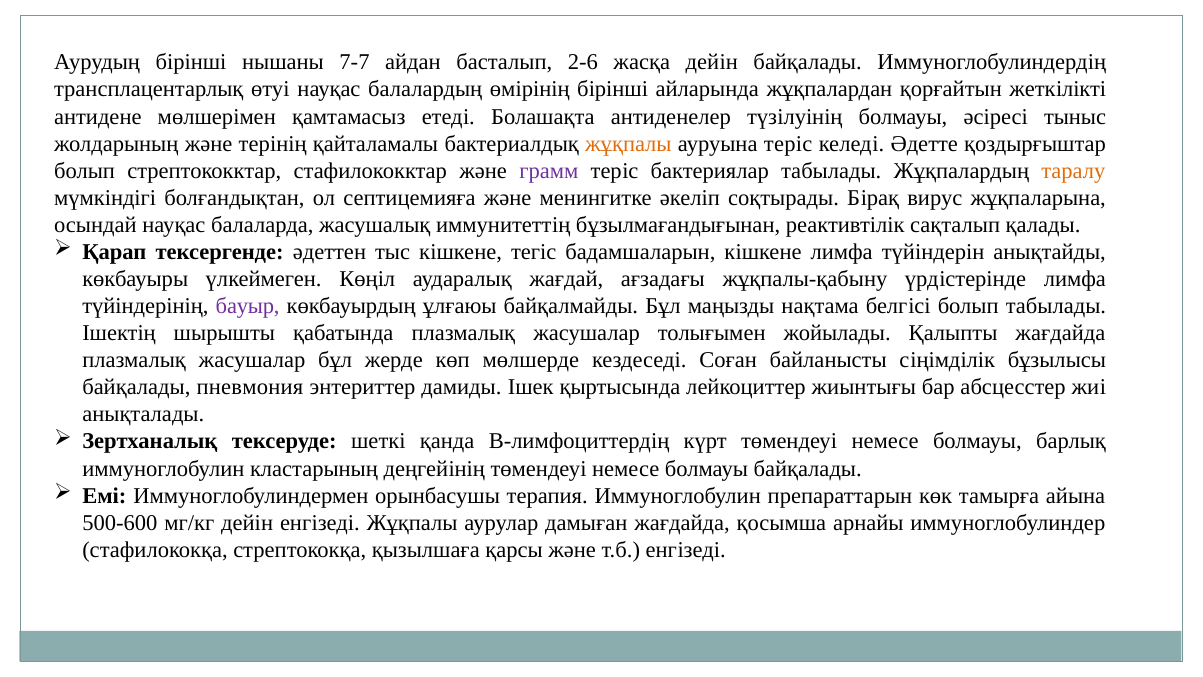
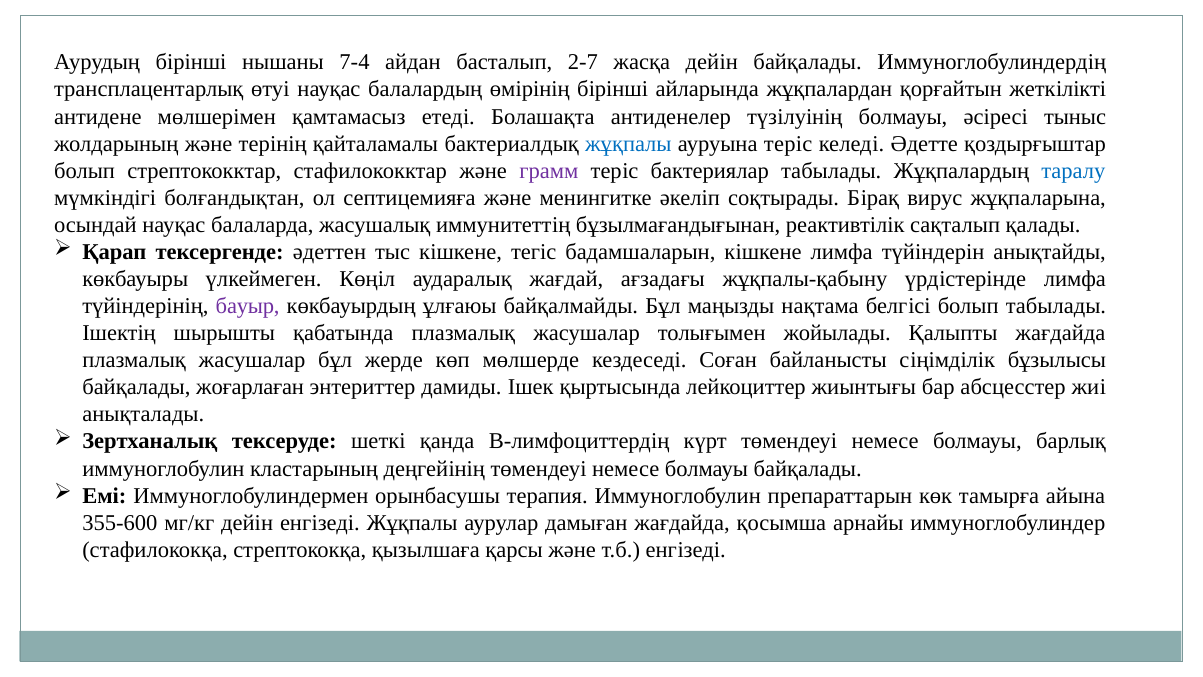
7-7: 7-7 -> 7-4
2-6: 2-6 -> 2-7
жұқпалы at (628, 144) colour: orange -> blue
таралу colour: orange -> blue
пневмония: пневмония -> жоғарлаған
500-600: 500-600 -> 355-600
